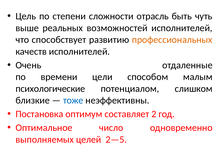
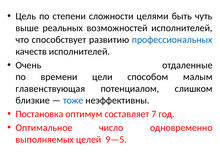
отрасль: отрасль -> целями
профессиональных colour: orange -> blue
психологические: психологические -> главенствующая
2: 2 -> 7
2—5: 2—5 -> 9—5
